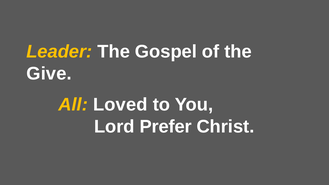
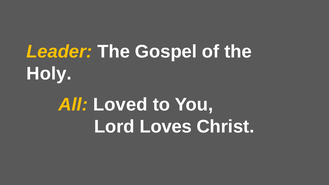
Give: Give -> Holy
Prefer: Prefer -> Loves
